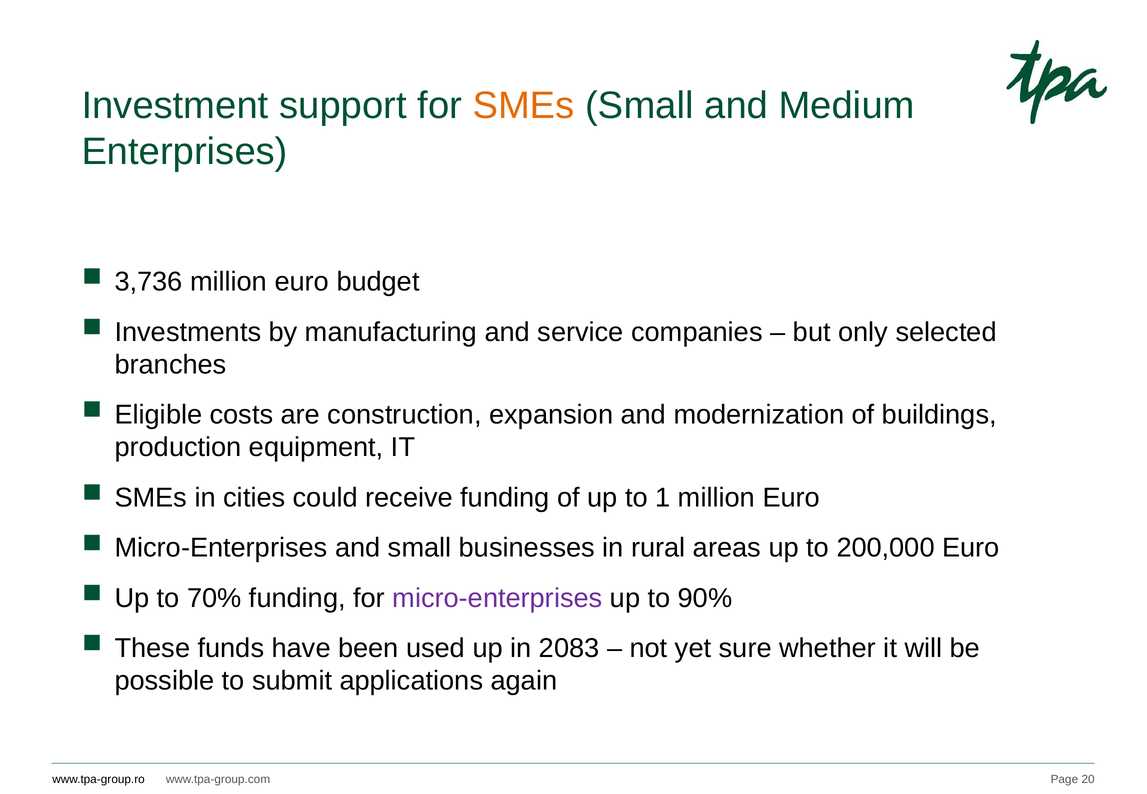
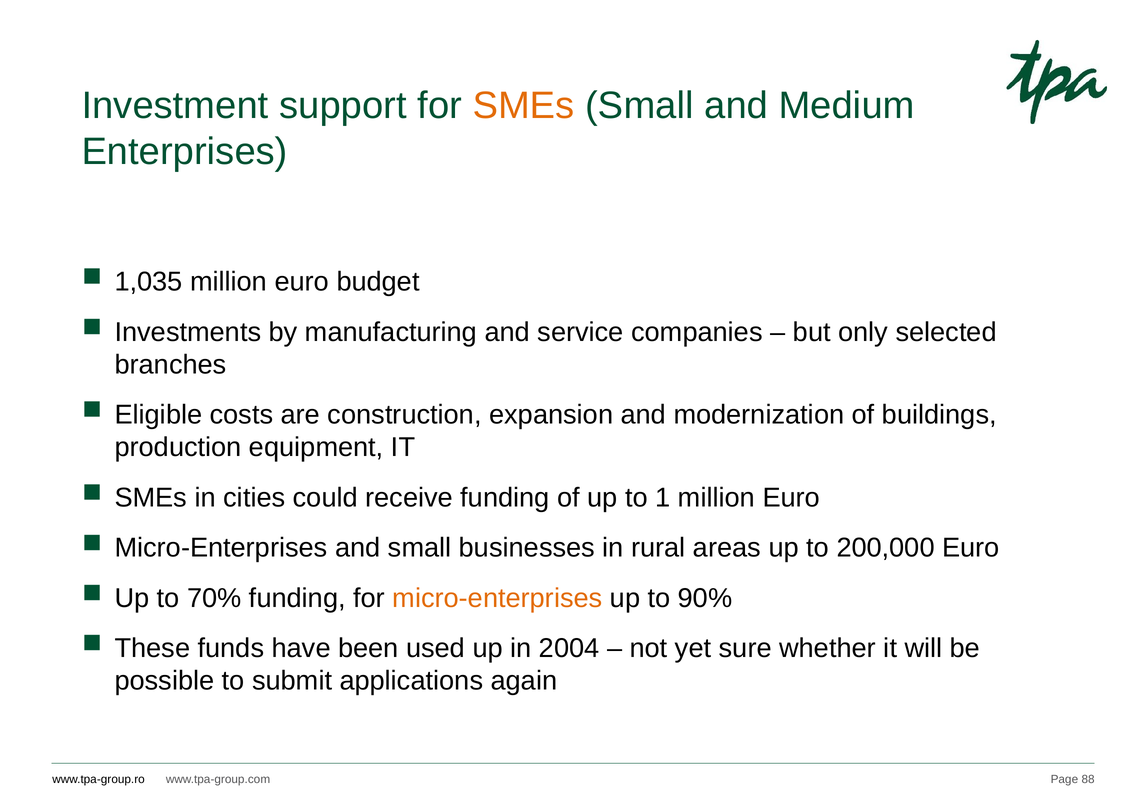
3,736: 3,736 -> 1,035
micro-enterprises at (497, 598) colour: purple -> orange
2083: 2083 -> 2004
20: 20 -> 88
